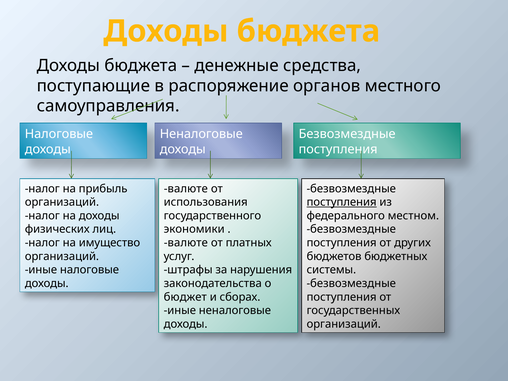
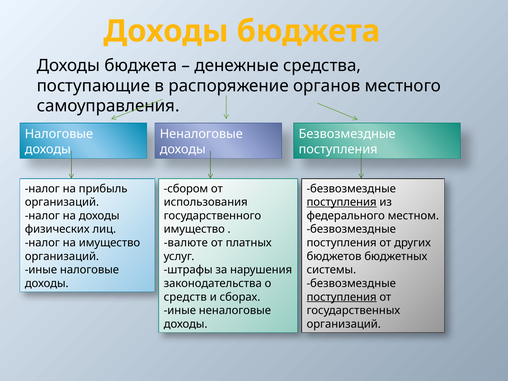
валюте at (186, 189): валюте -> сбором
экономики at (194, 229): экономики -> имущество
бюджет: бюджет -> средств
поступления at (342, 297) underline: none -> present
